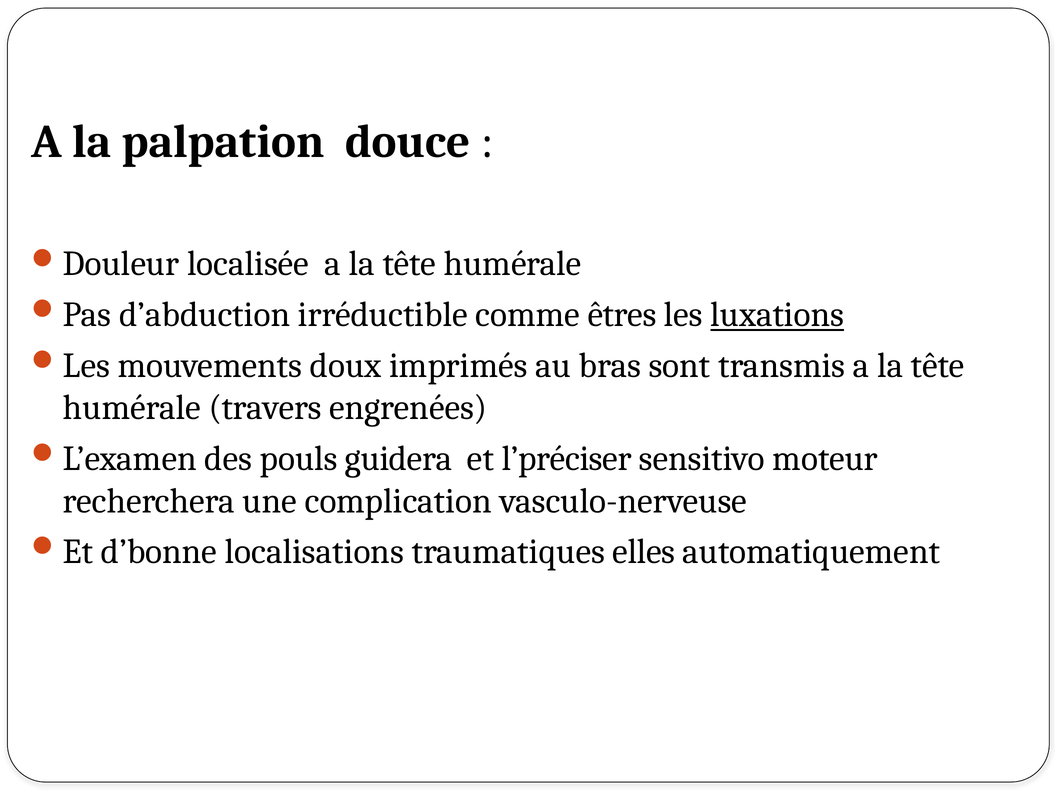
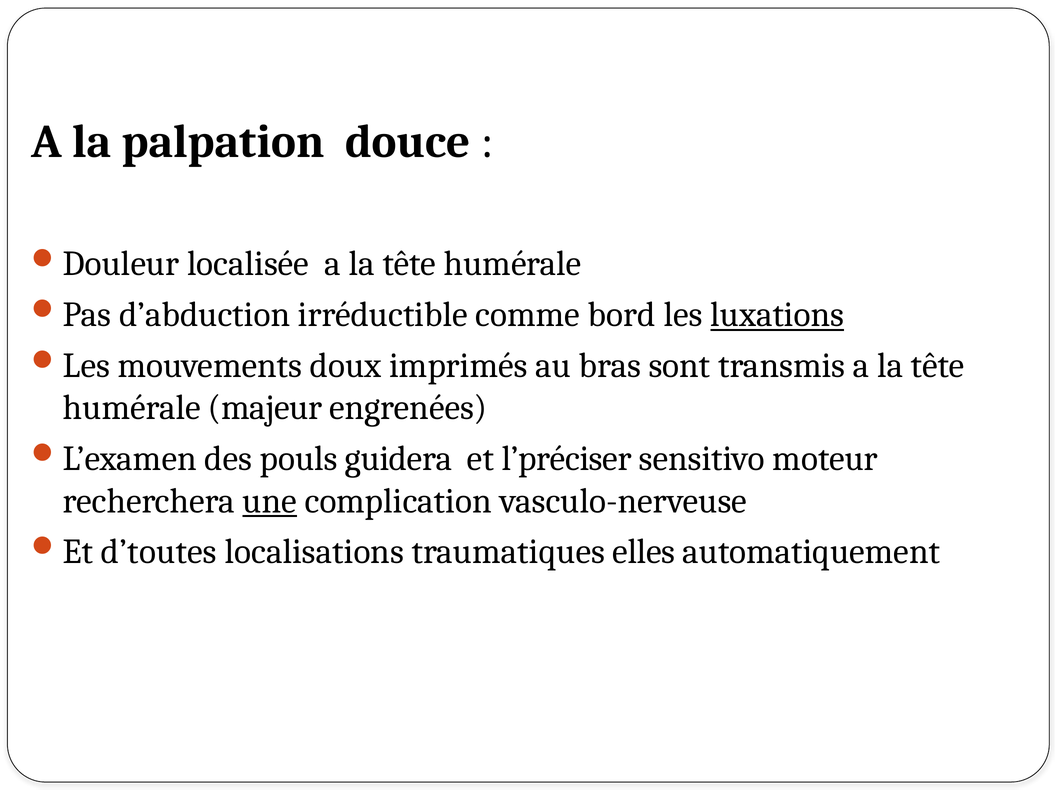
êtres: êtres -> bord
travers: travers -> majeur
une underline: none -> present
d’bonne: d’bonne -> d’toutes
